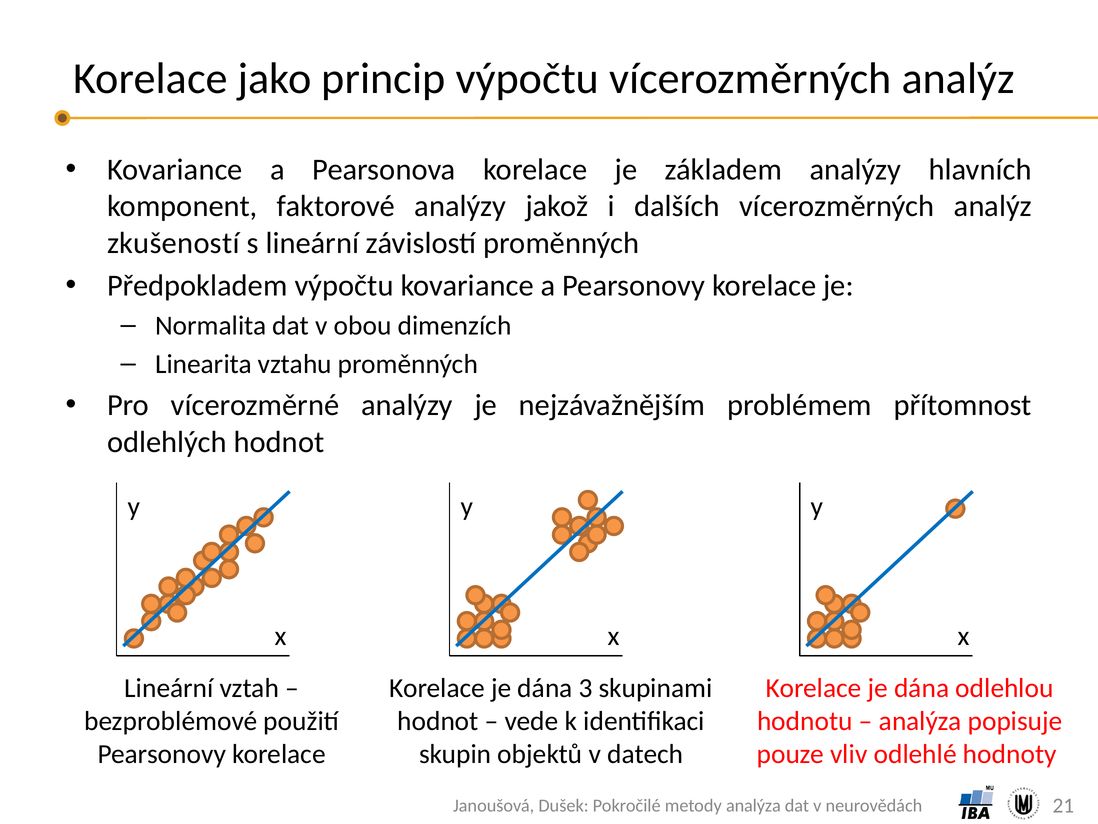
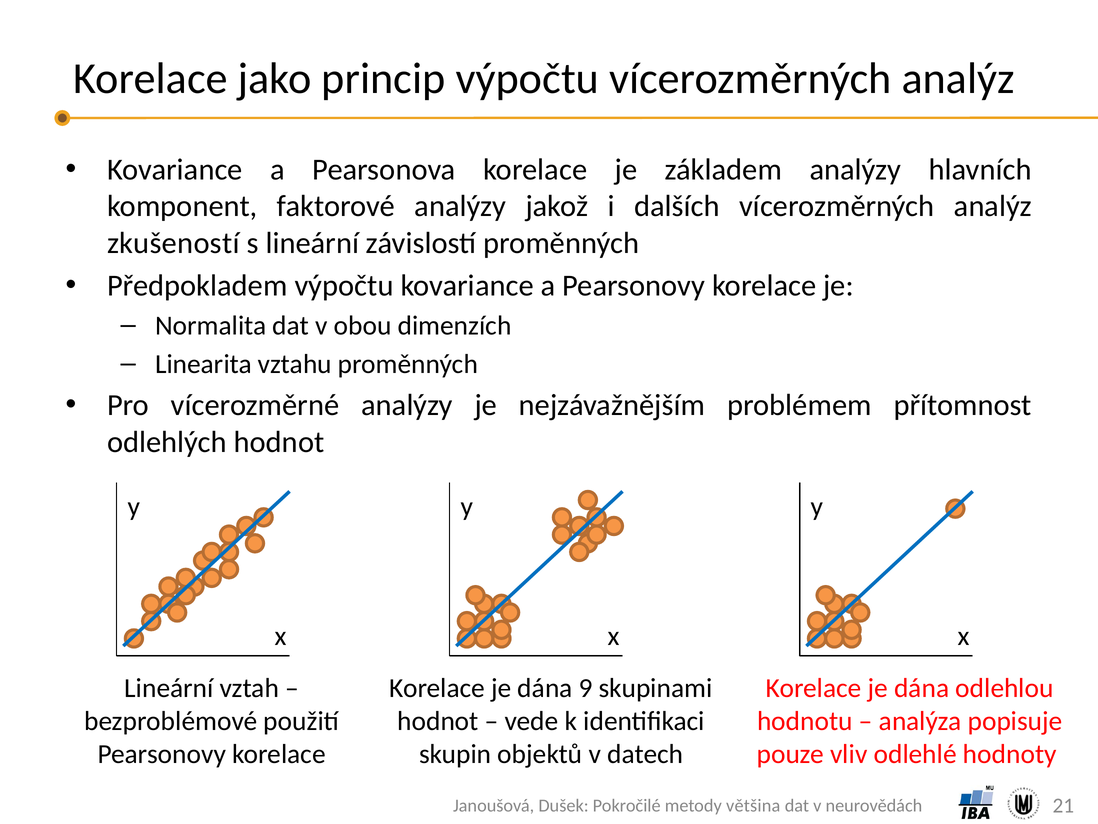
3: 3 -> 9
analýza at (753, 805): analýza -> většina
